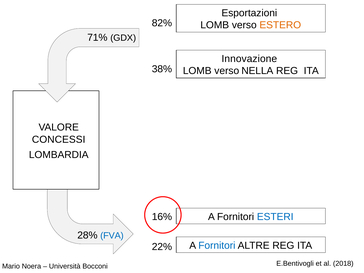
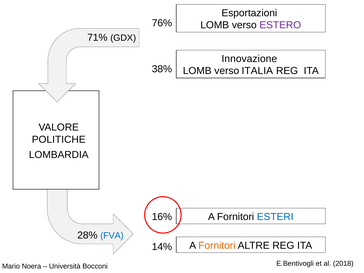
82%: 82% -> 76%
ESTERO colour: orange -> purple
NELLA: NELLA -> ITALIA
CONCESSI: CONCESSI -> POLITICHE
Fornitori at (217, 245) colour: blue -> orange
22%: 22% -> 14%
